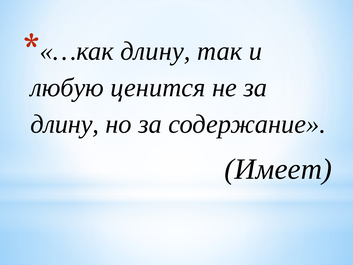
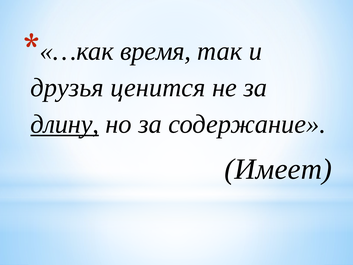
длину at (155, 51): длину -> время
любую: любую -> друзья
длину at (65, 124) underline: none -> present
